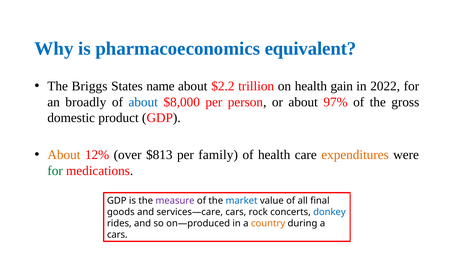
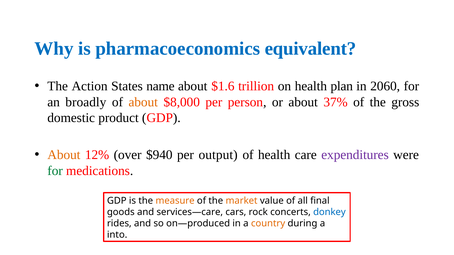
Briggs: Briggs -> Action
$2.2: $2.2 -> $1.6
gain: gain -> plan
2022: 2022 -> 2060
about at (143, 102) colour: blue -> orange
97%: 97% -> 37%
$813: $813 -> $940
family: family -> output
expenditures colour: orange -> purple
measure colour: purple -> orange
market colour: blue -> orange
cars at (117, 235): cars -> into
